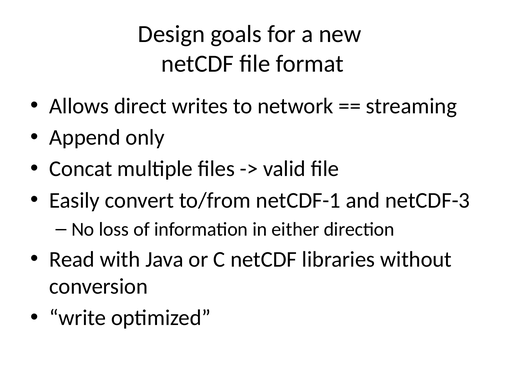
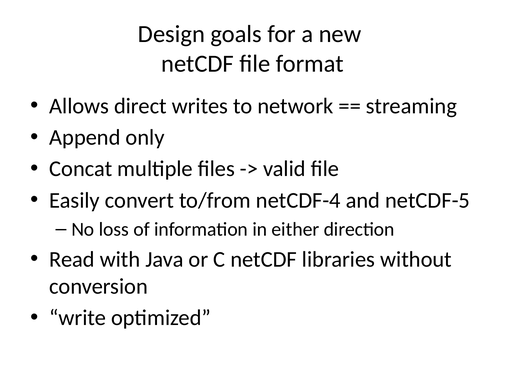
netCDF-1: netCDF-1 -> netCDF-4
netCDF-3: netCDF-3 -> netCDF-5
